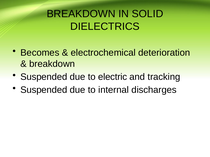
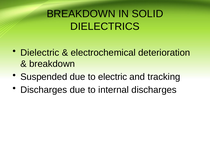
Becomes: Becomes -> Dielectric
Suspended at (44, 90): Suspended -> Discharges
